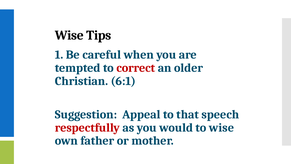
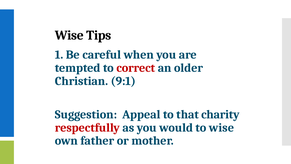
6:1: 6:1 -> 9:1
speech: speech -> charity
